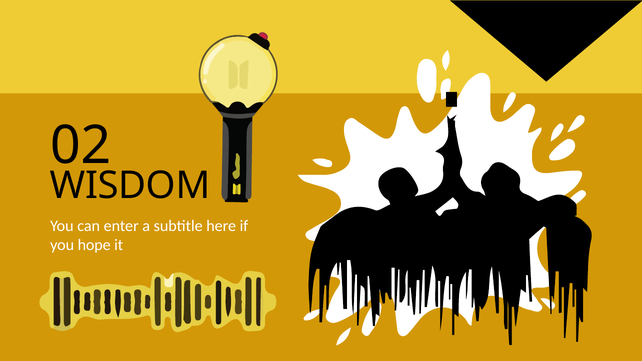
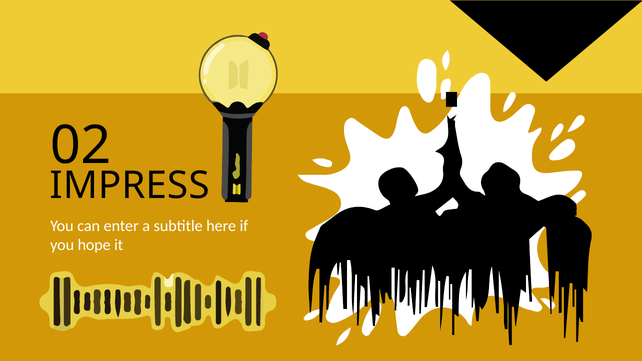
WISDOM: WISDOM -> IMPRESS
